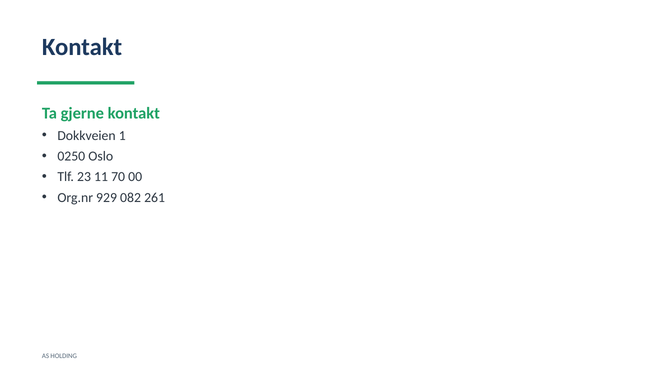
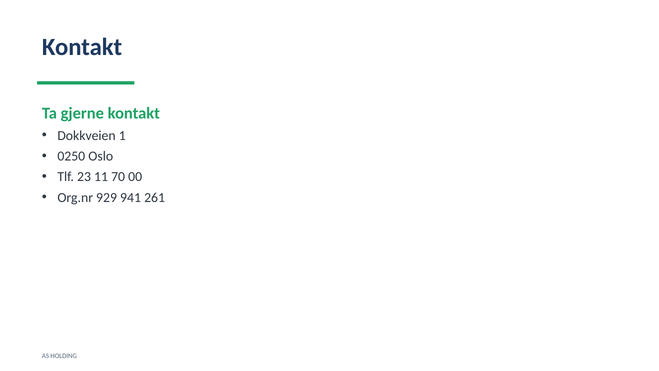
082: 082 -> 941
